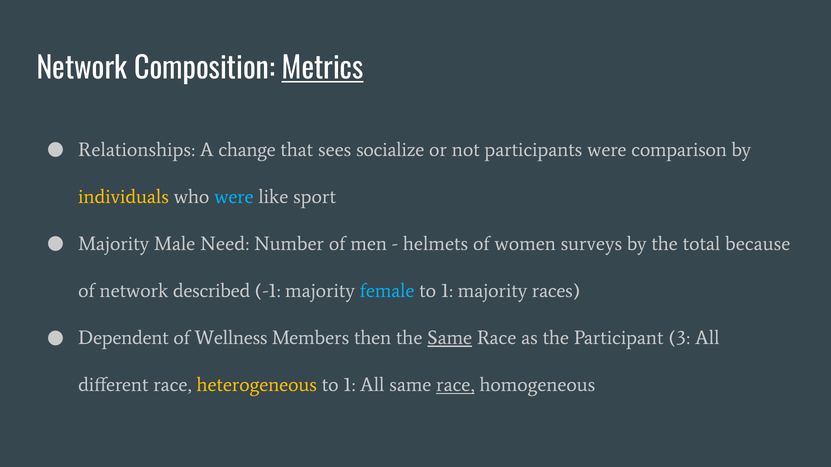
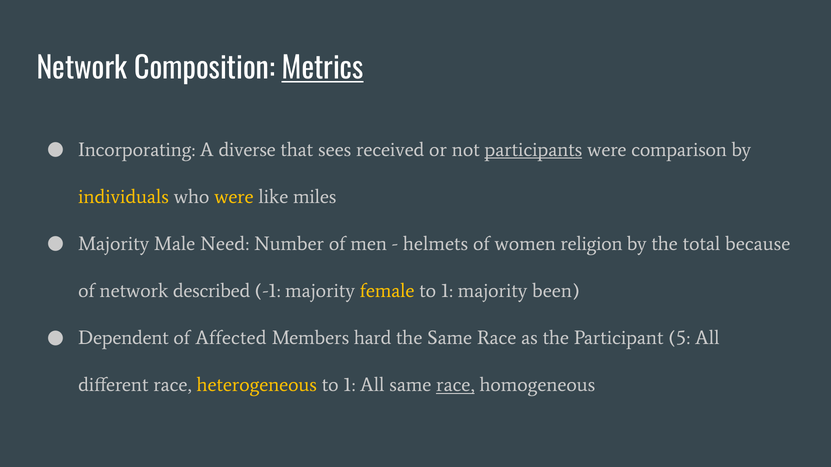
Relationships: Relationships -> Incorporating
change: change -> diverse
socialize: socialize -> received
participants underline: none -> present
were at (234, 197) colour: light blue -> yellow
sport: sport -> miles
surveys: surveys -> religion
female colour: light blue -> yellow
races: races -> been
Wellness: Wellness -> Affected
then: then -> hard
Same at (450, 338) underline: present -> none
3: 3 -> 5
